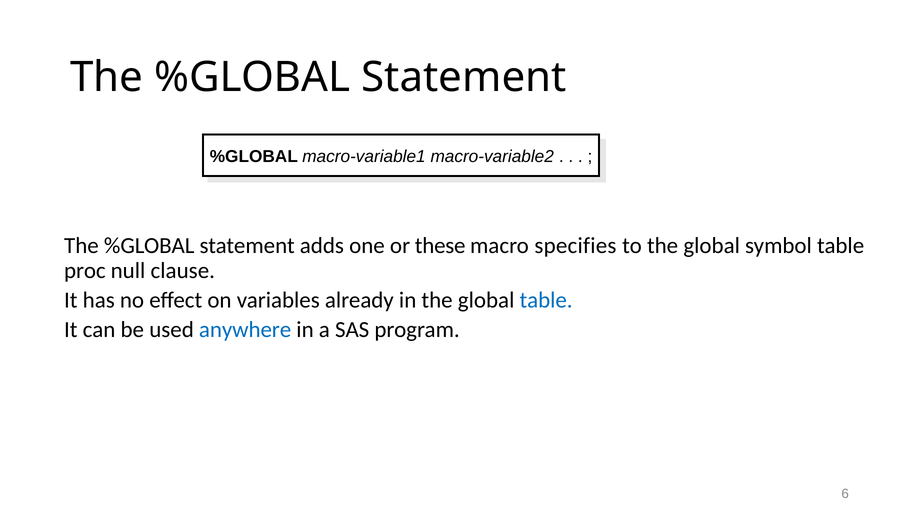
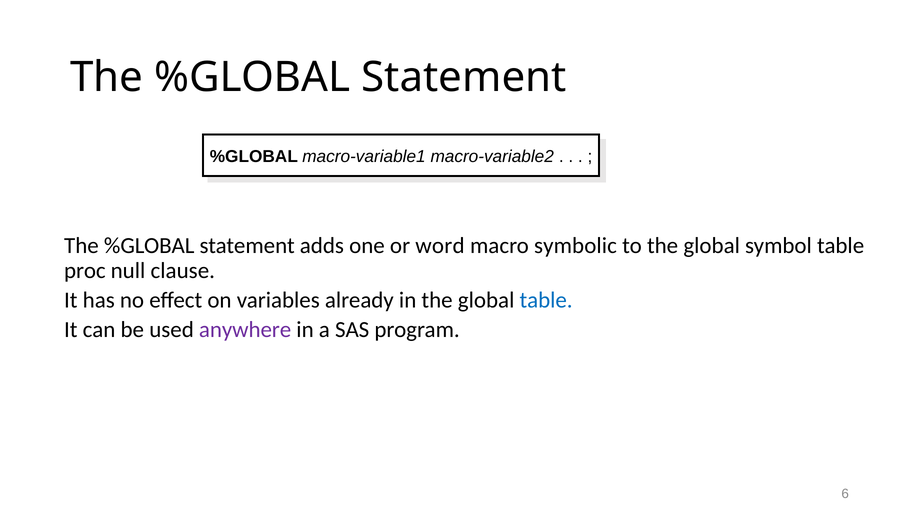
these: these -> word
specifies: specifies -> symbolic
anywhere colour: blue -> purple
